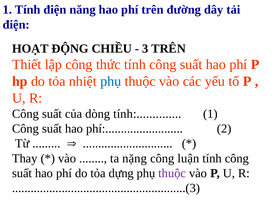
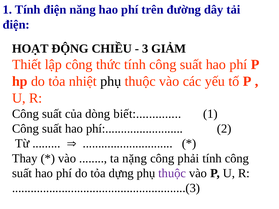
3 TRÊN: TRÊN -> GIẢM
phụ at (111, 81) colour: blue -> black
dòng tính: tính -> biết
luận: luận -> phải
